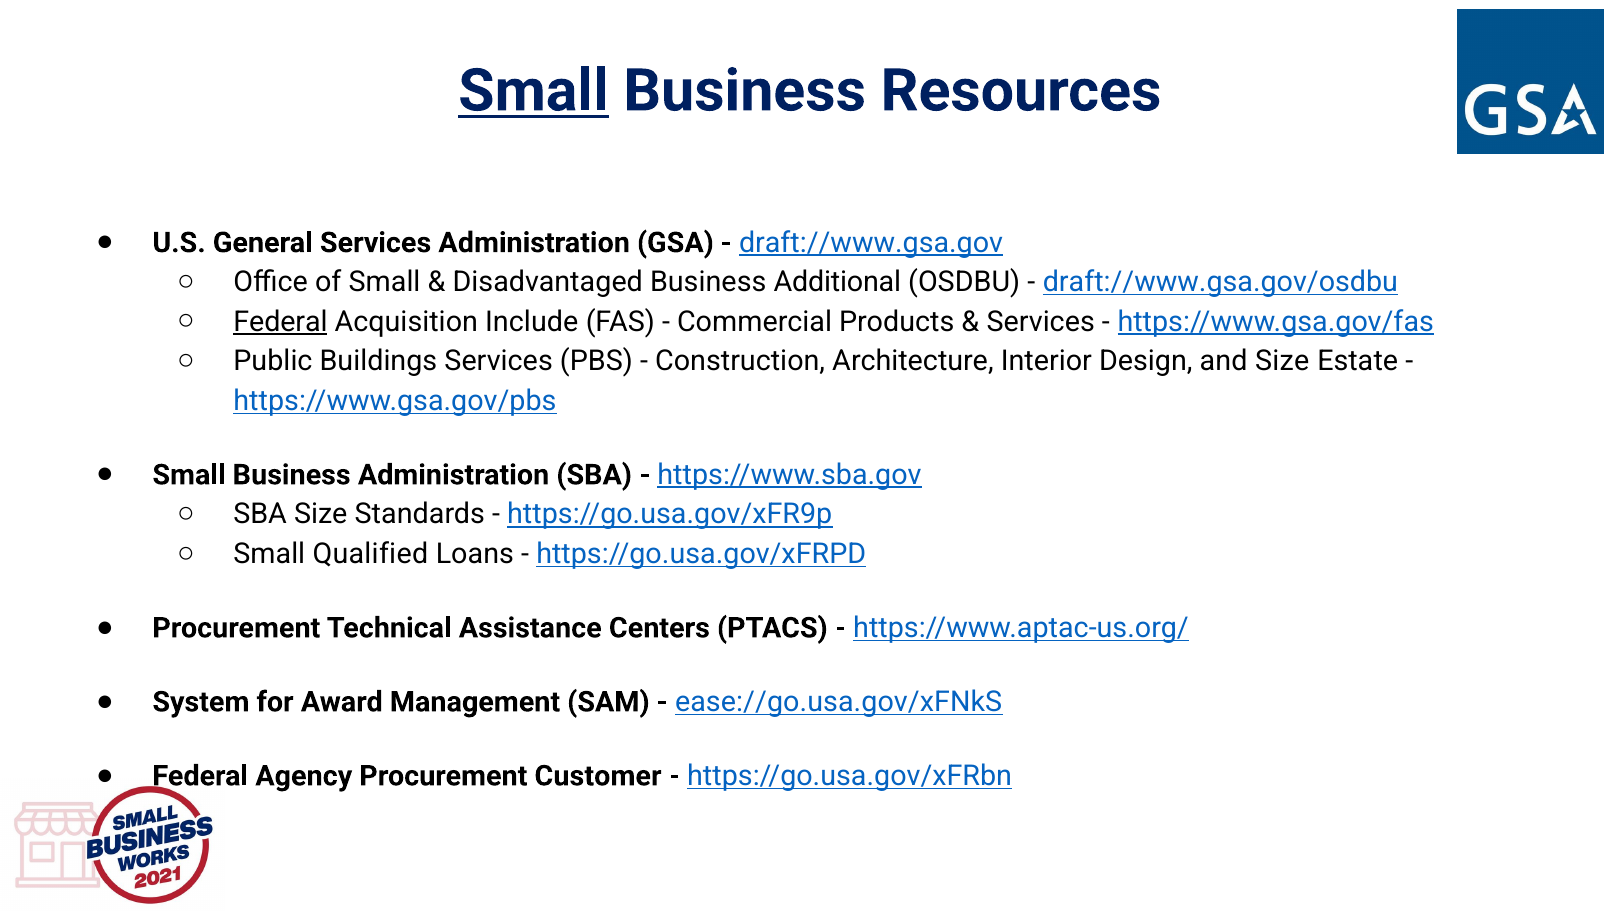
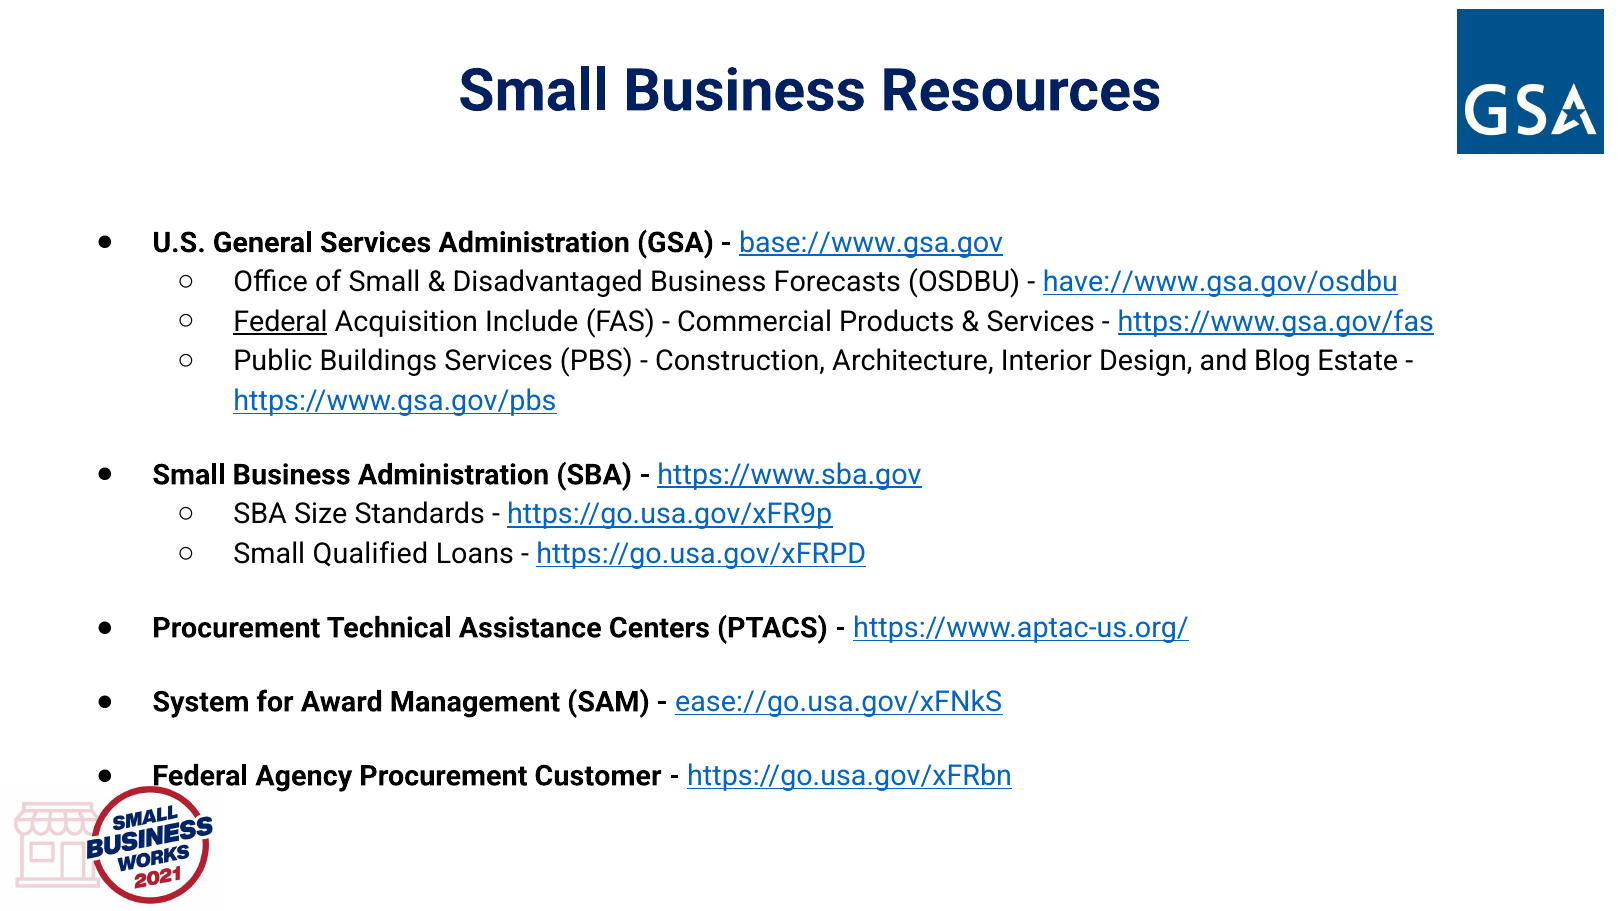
Small at (533, 91) underline: present -> none
draft://www.gsa.gov: draft://www.gsa.gov -> base://www.gsa.gov
Additional: Additional -> Forecasts
draft://www.gsa.gov/osdbu: draft://www.gsa.gov/osdbu -> have://www.gsa.gov/osdbu
and Size: Size -> Blog
